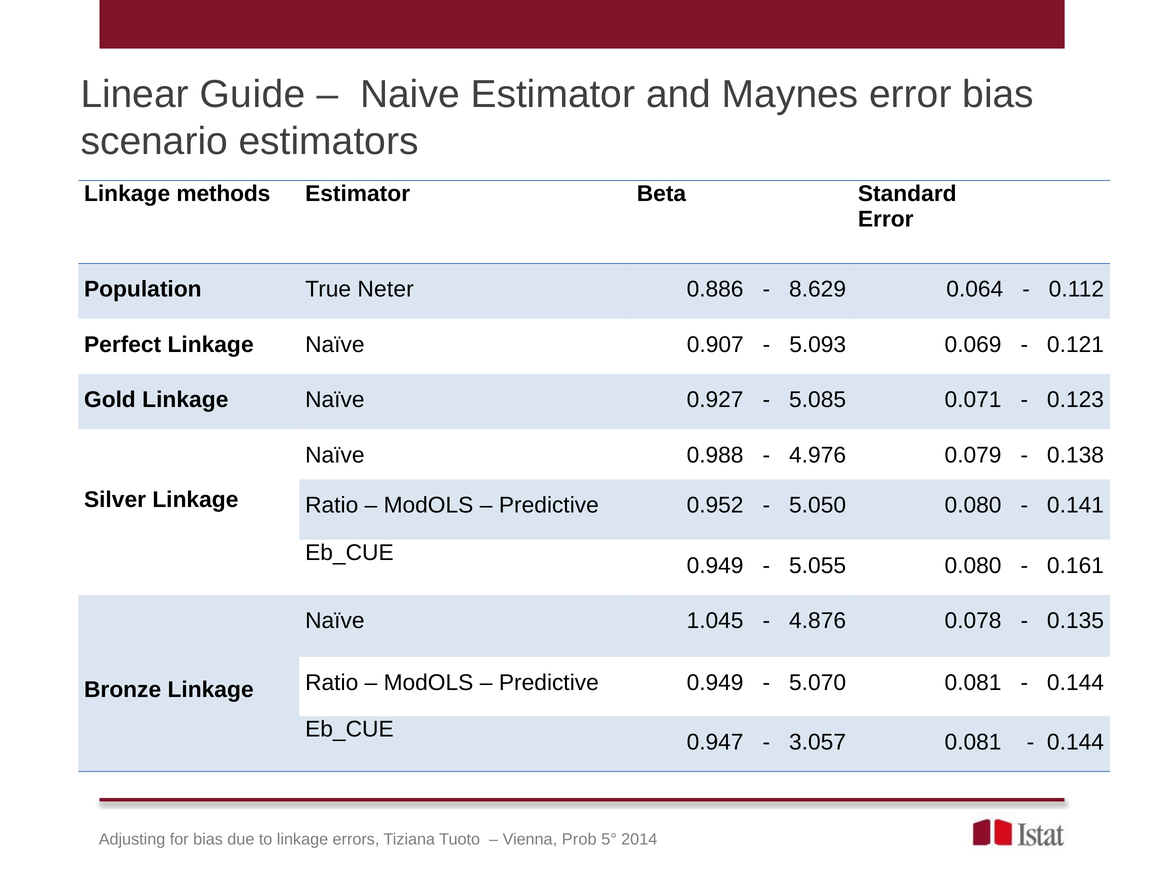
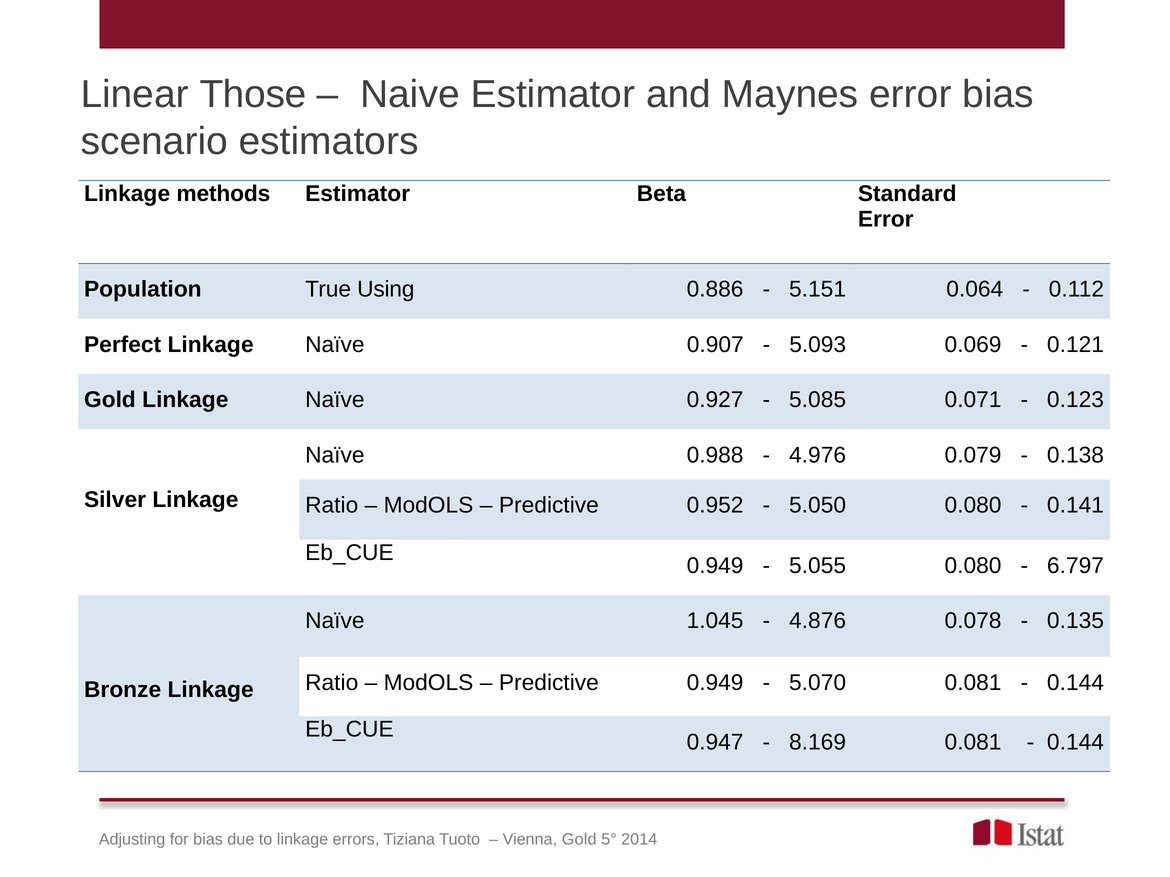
Guide: Guide -> Those
Neter: Neter -> Using
8.629: 8.629 -> 5.151
0.161: 0.161 -> 6.797
3.057: 3.057 -> 8.169
Vienna Prob: Prob -> Gold
